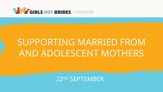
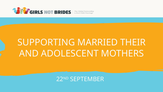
FROM: FROM -> THEIR
